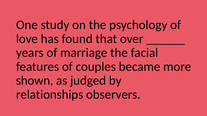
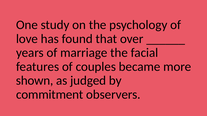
relationships: relationships -> commitment
